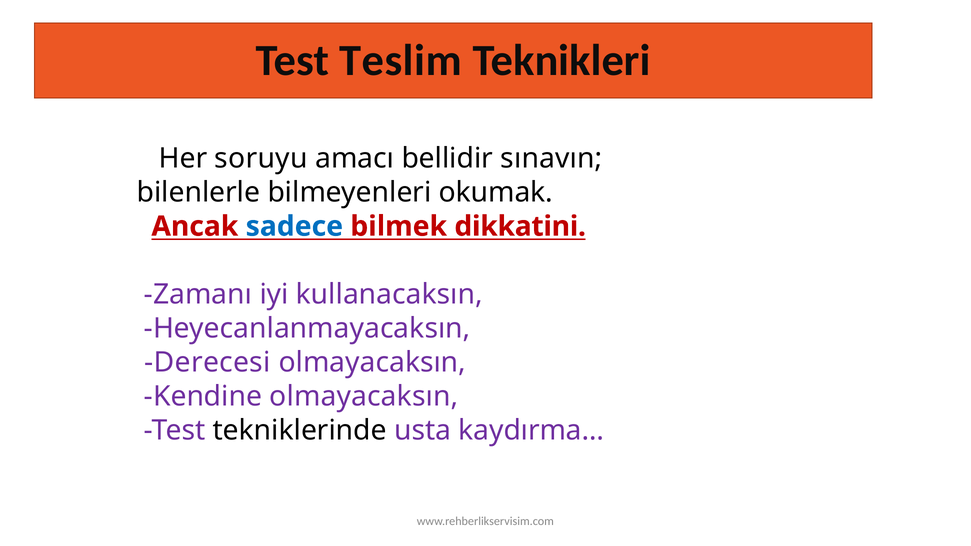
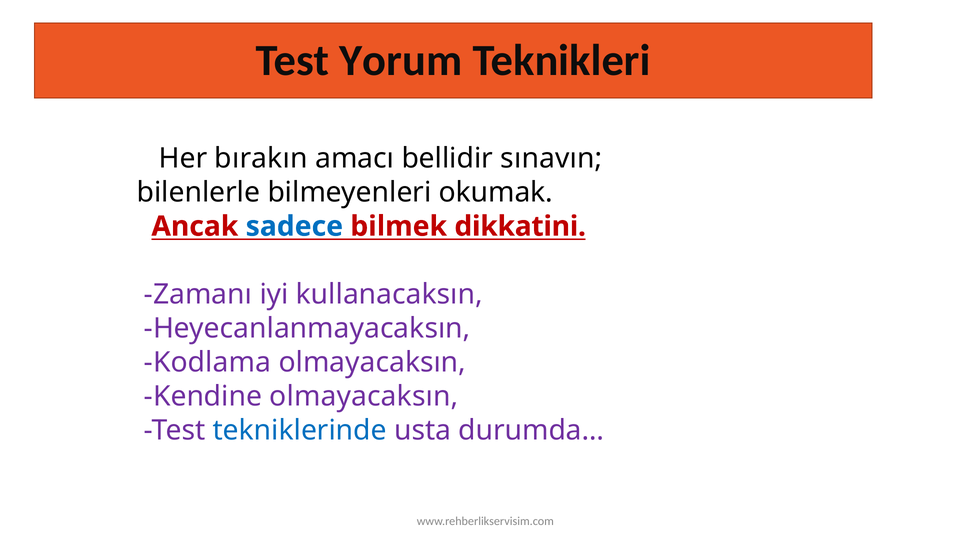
Teslim: Teslim -> Yorum
soruyu: soruyu -> bırakın
Derecesi: Derecesi -> Kodlama
tekniklerinde colour: black -> blue
kaydırma…: kaydırma… -> durumda…
